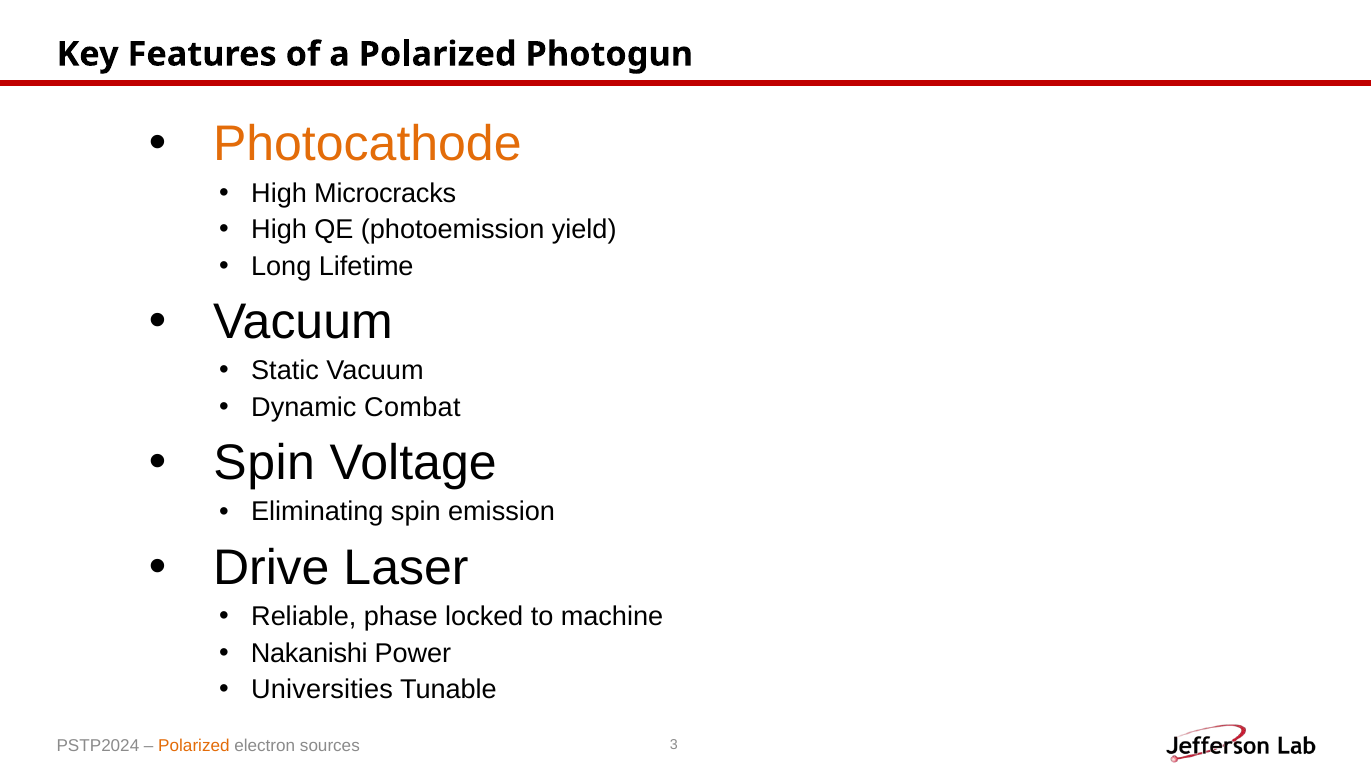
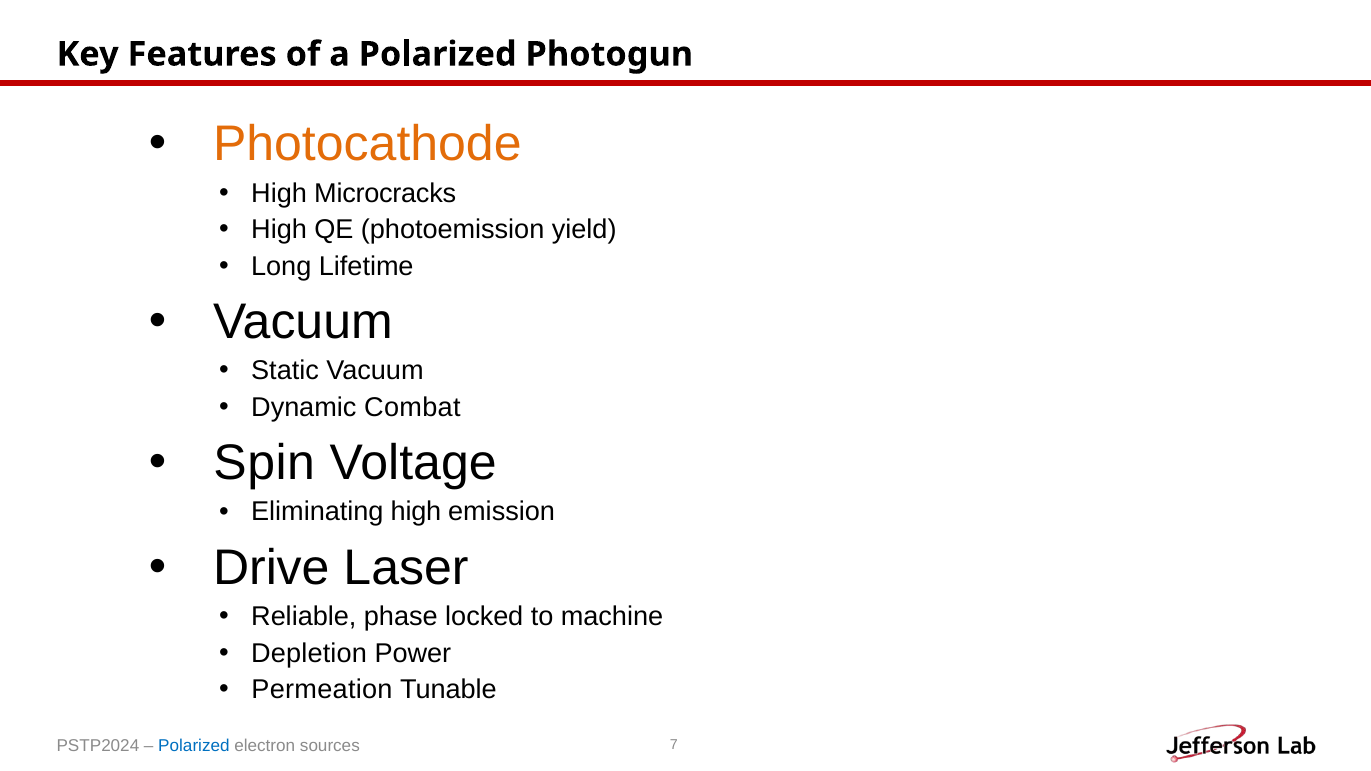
Eliminating spin: spin -> high
Nakanishi: Nakanishi -> Depletion
Universities: Universities -> Permeation
Polarized at (194, 746) colour: orange -> blue
3: 3 -> 7
